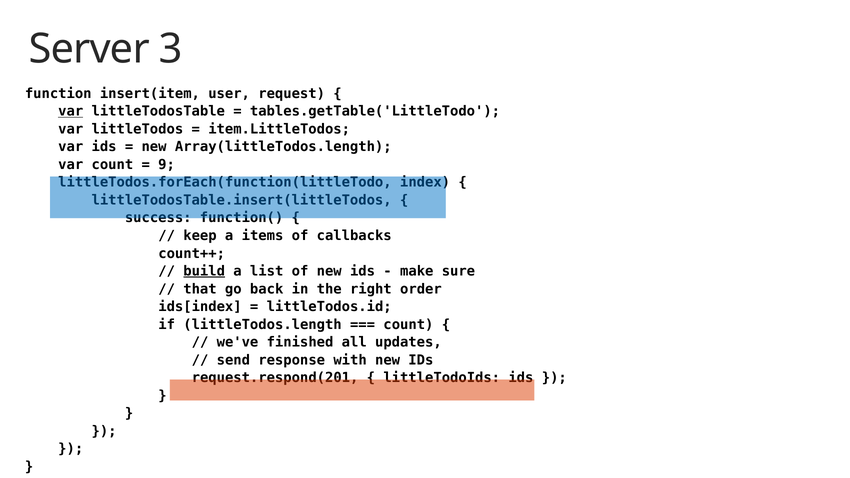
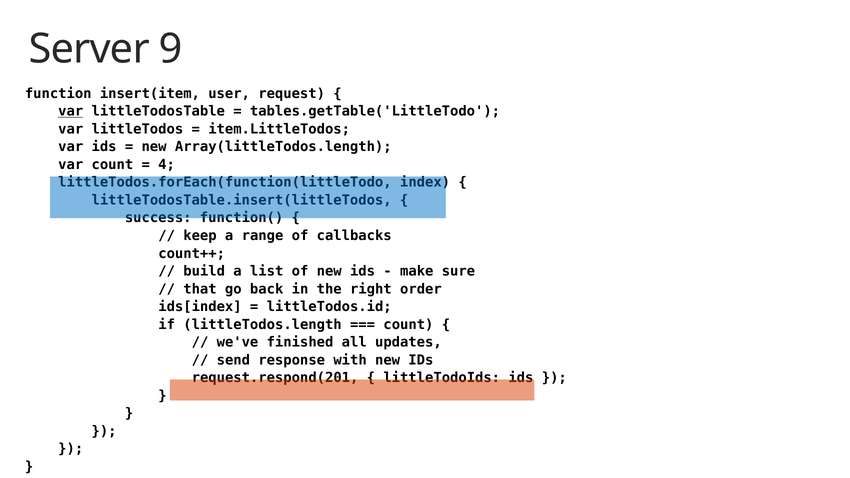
3: 3 -> 9
9: 9 -> 4
items: items -> range
build underline: present -> none
